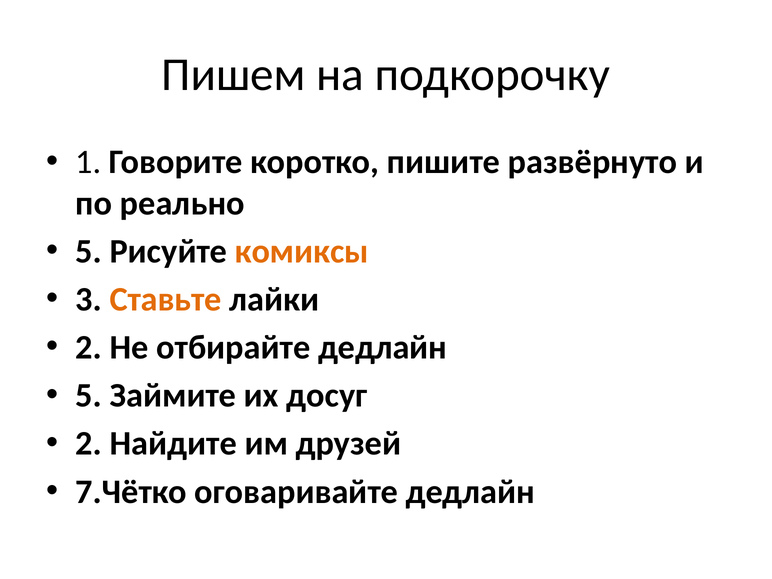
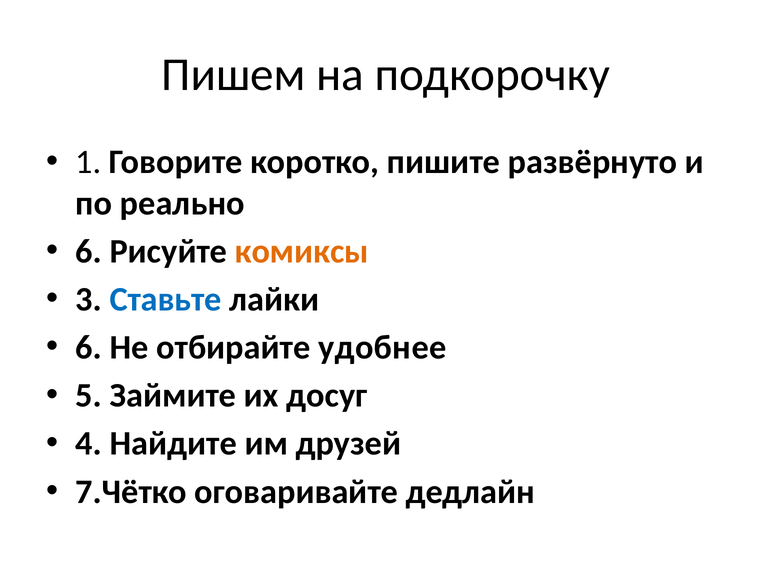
5 at (89, 251): 5 -> 6
Ставьте colour: orange -> blue
2 at (89, 347): 2 -> 6
отбирайте дедлайн: дедлайн -> удобнее
2 at (89, 444): 2 -> 4
